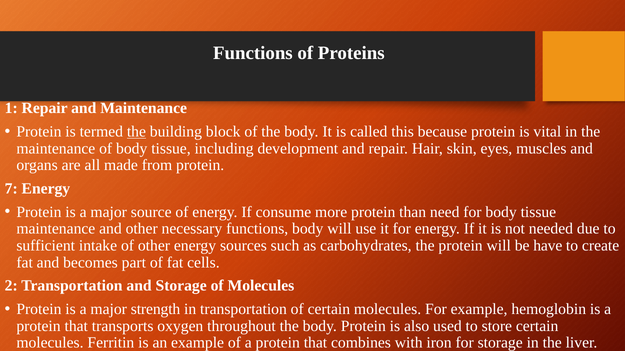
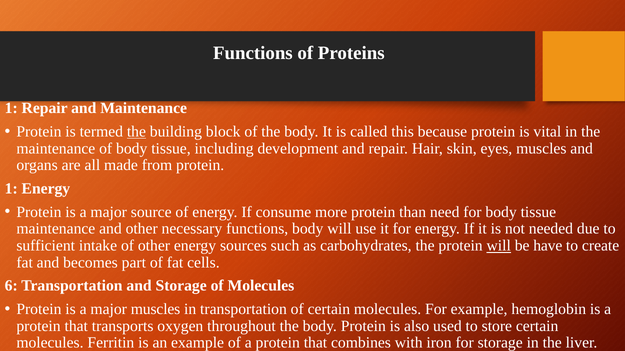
7 at (11, 189): 7 -> 1
will at (499, 246) underline: none -> present
2: 2 -> 6
major strength: strength -> muscles
